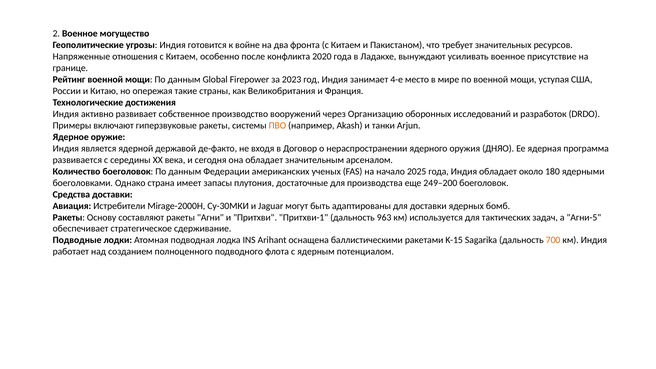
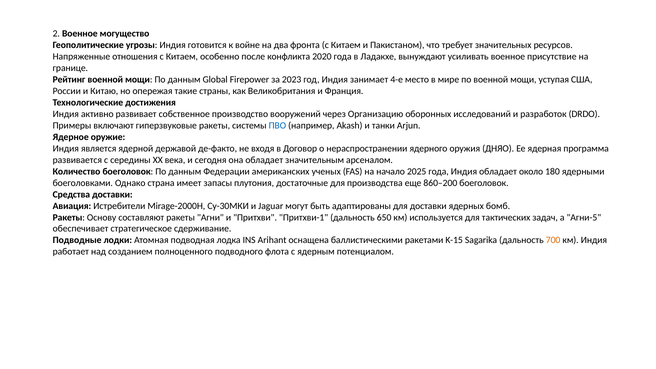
ПВО colour: orange -> blue
249–200: 249–200 -> 860–200
963: 963 -> 650
